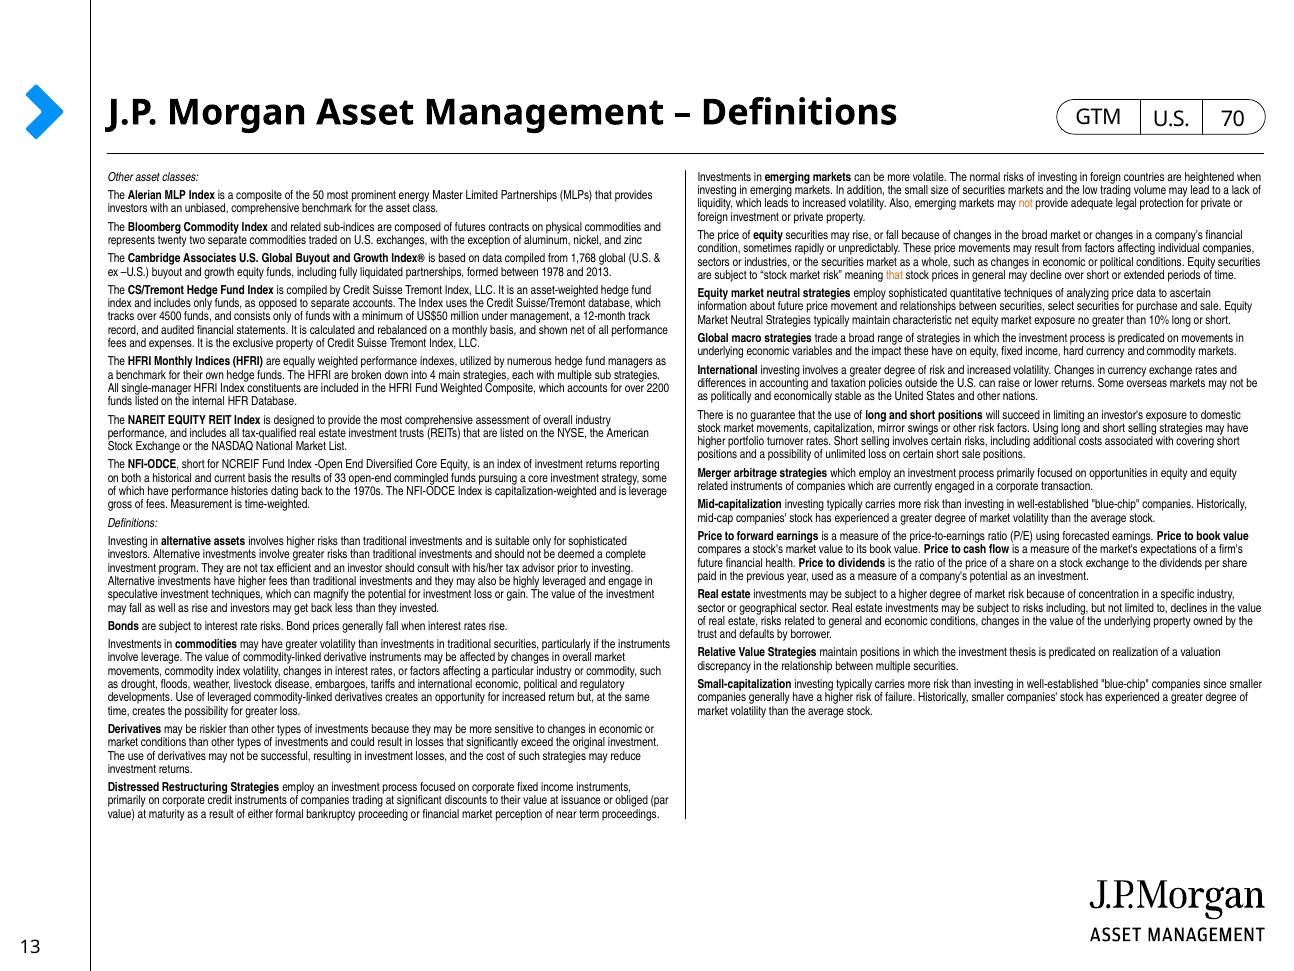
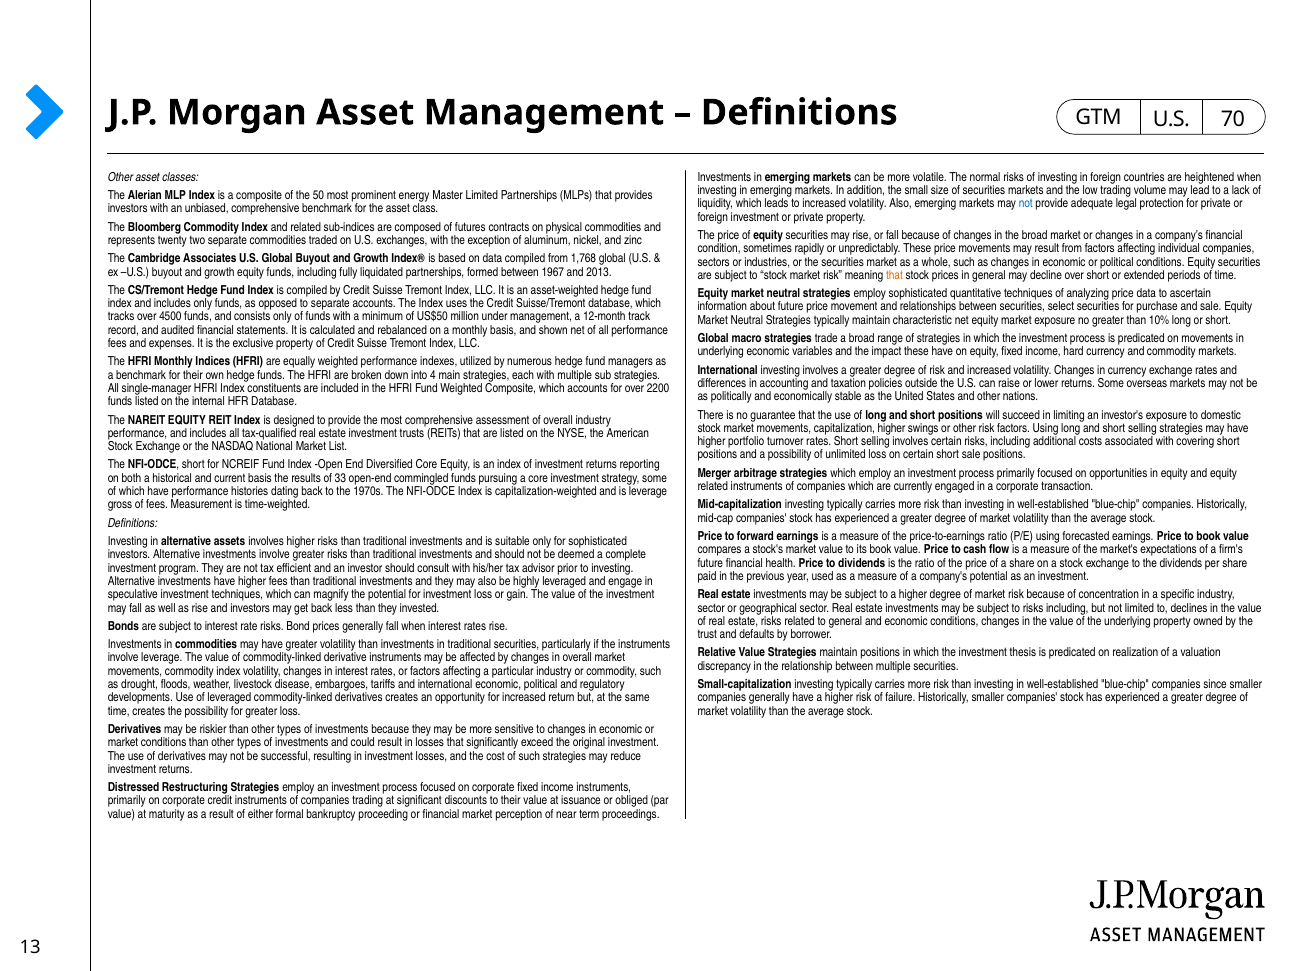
not at (1026, 204) colour: orange -> blue
1978: 1978 -> 1967
capitalization mirror: mirror -> higher
